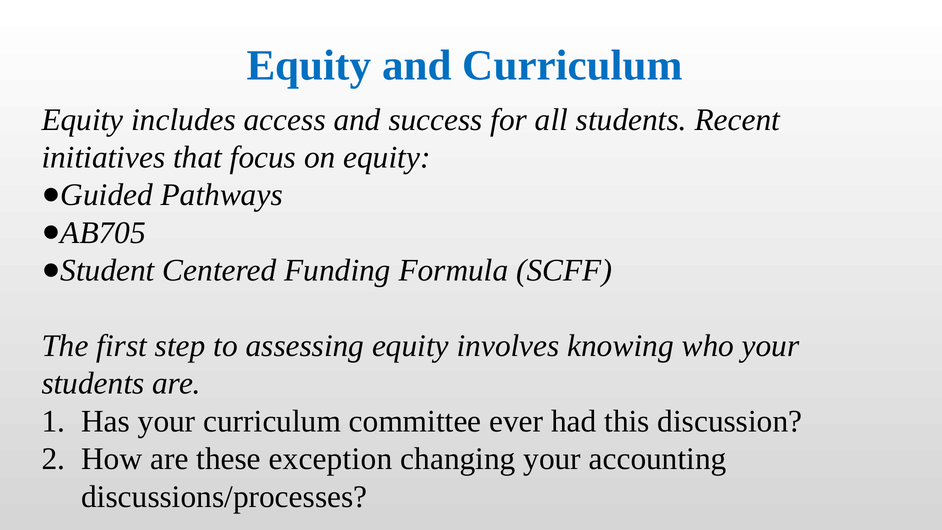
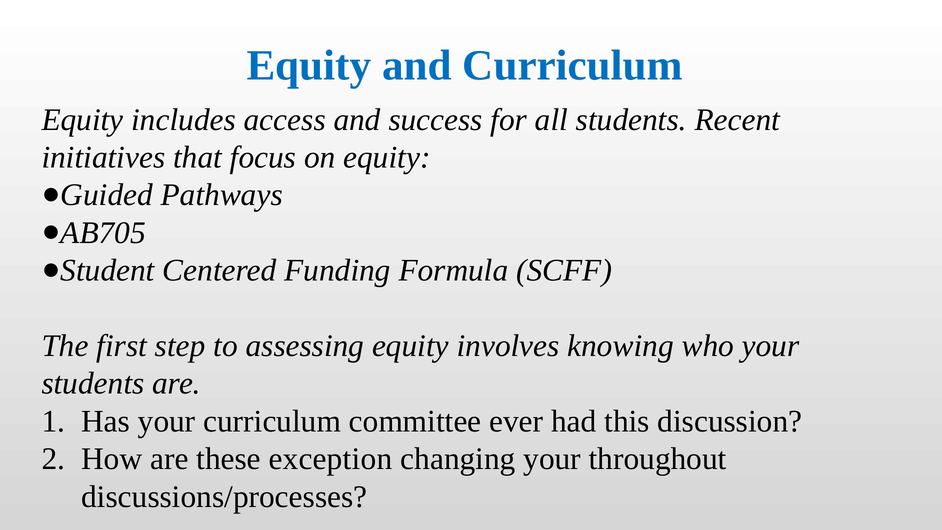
accounting: accounting -> throughout
